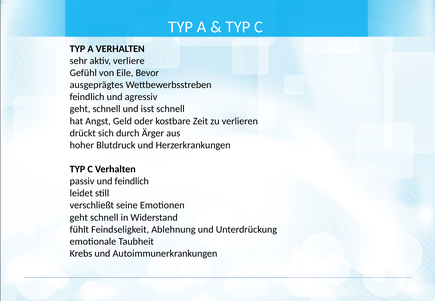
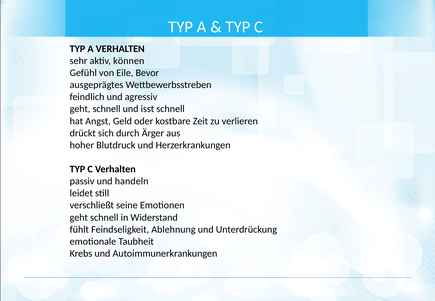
verliere: verliere -> können
und feindlich: feindlich -> handeln
